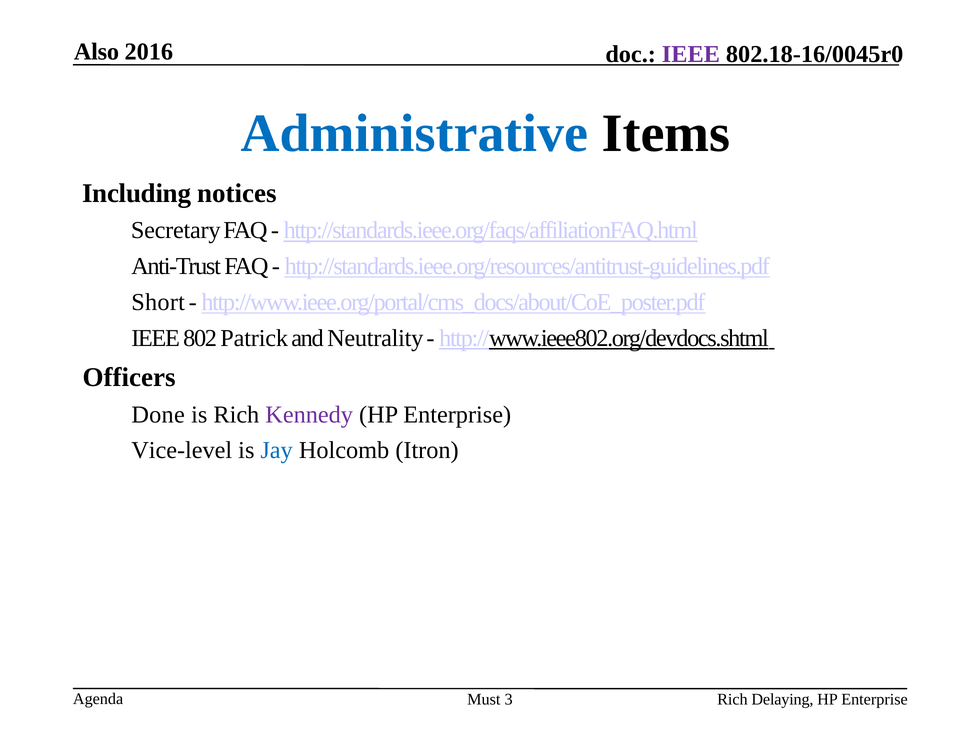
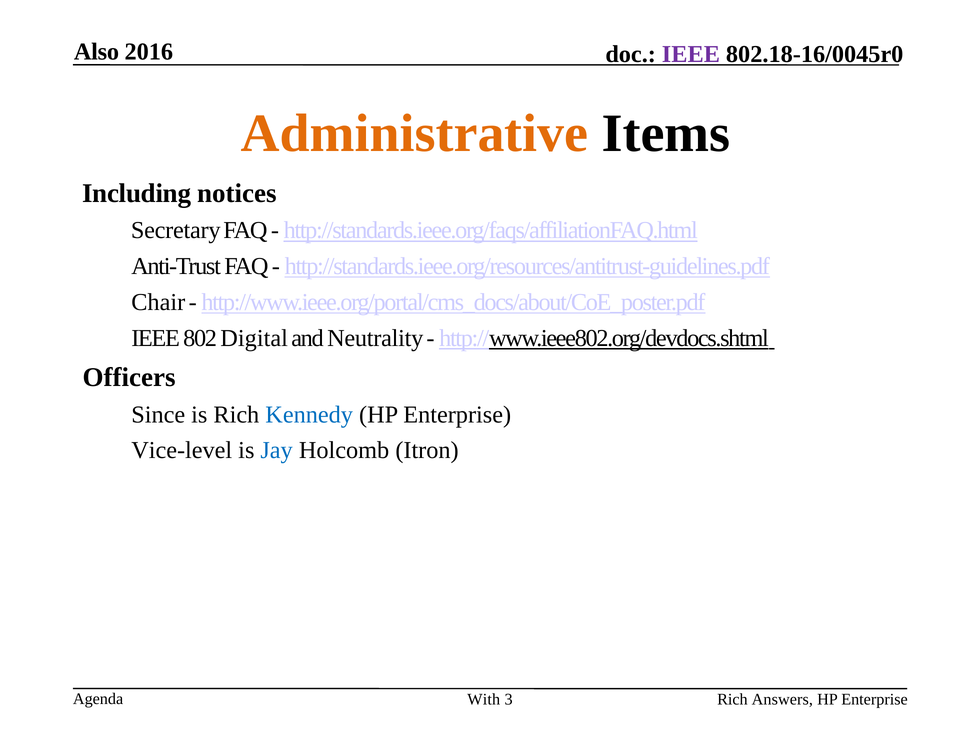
Administrative colour: blue -> orange
Short: Short -> Chair
Patrick: Patrick -> Digital
Done: Done -> Since
Kennedy colour: purple -> blue
Must: Must -> With
Delaying: Delaying -> Answers
